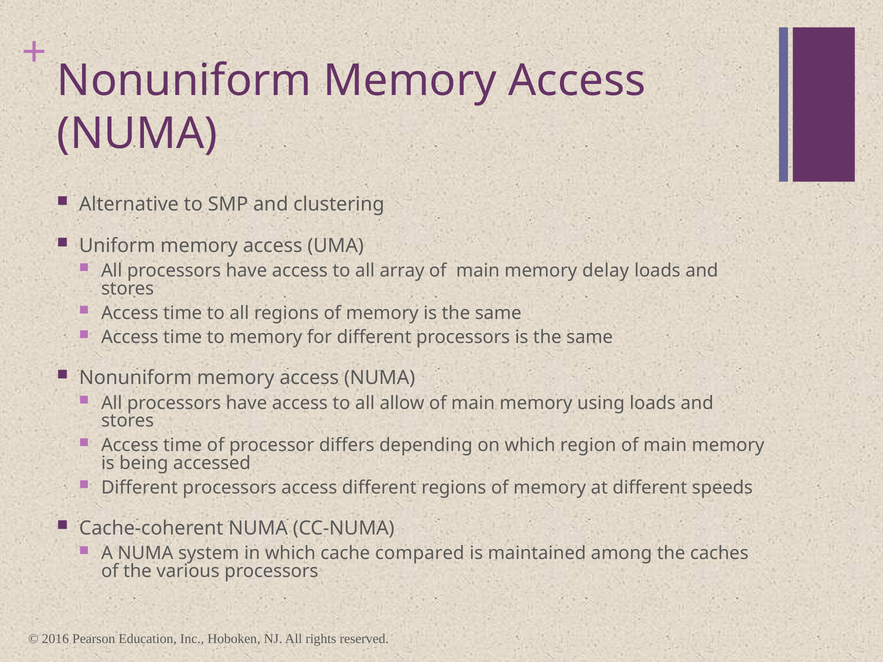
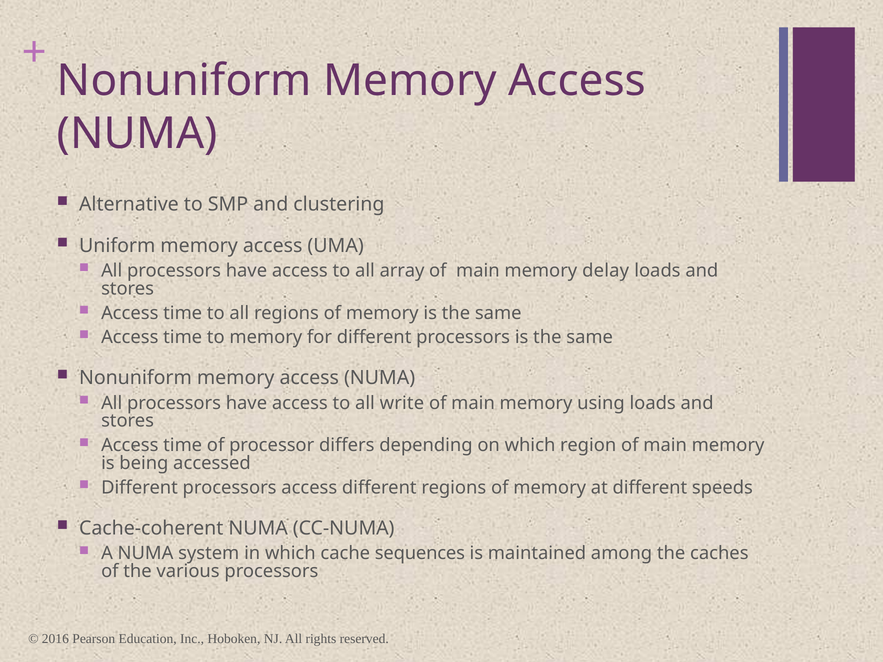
allow: allow -> write
compared: compared -> sequences
